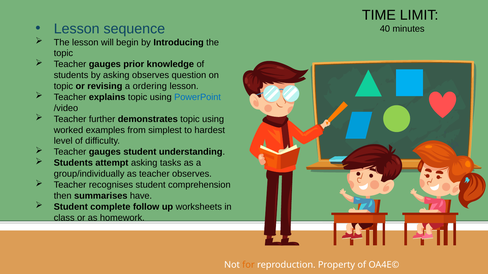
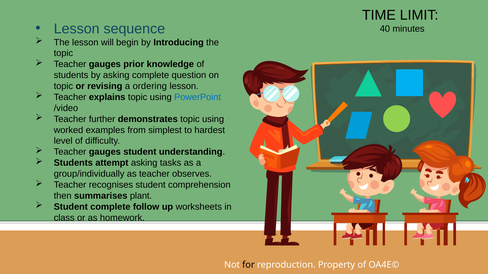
asking observes: observes -> complete
have: have -> plant
for colour: orange -> black
